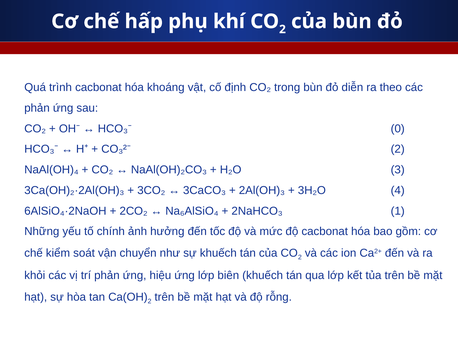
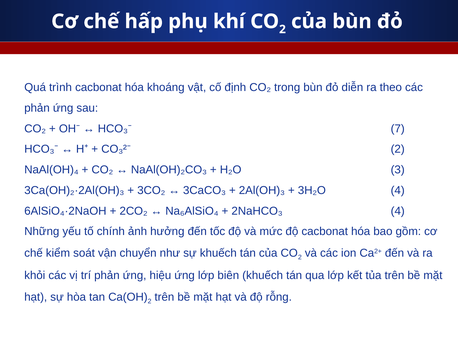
0: 0 -> 7
2NaHCO₃ 1: 1 -> 4
